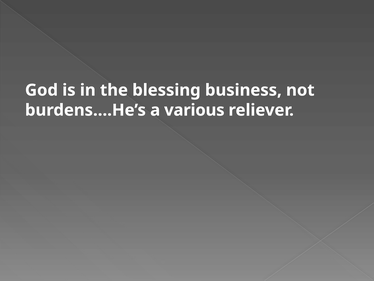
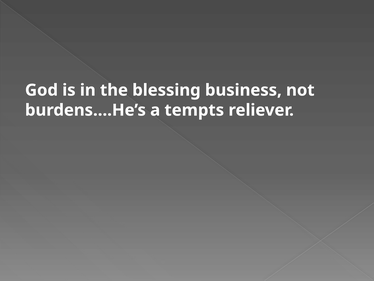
various: various -> tempts
